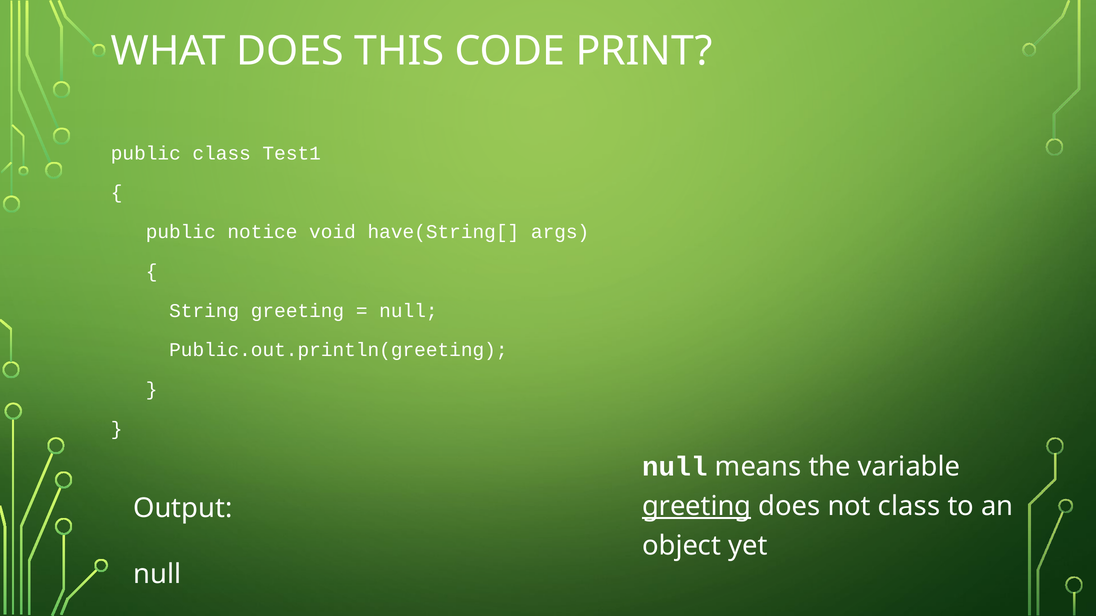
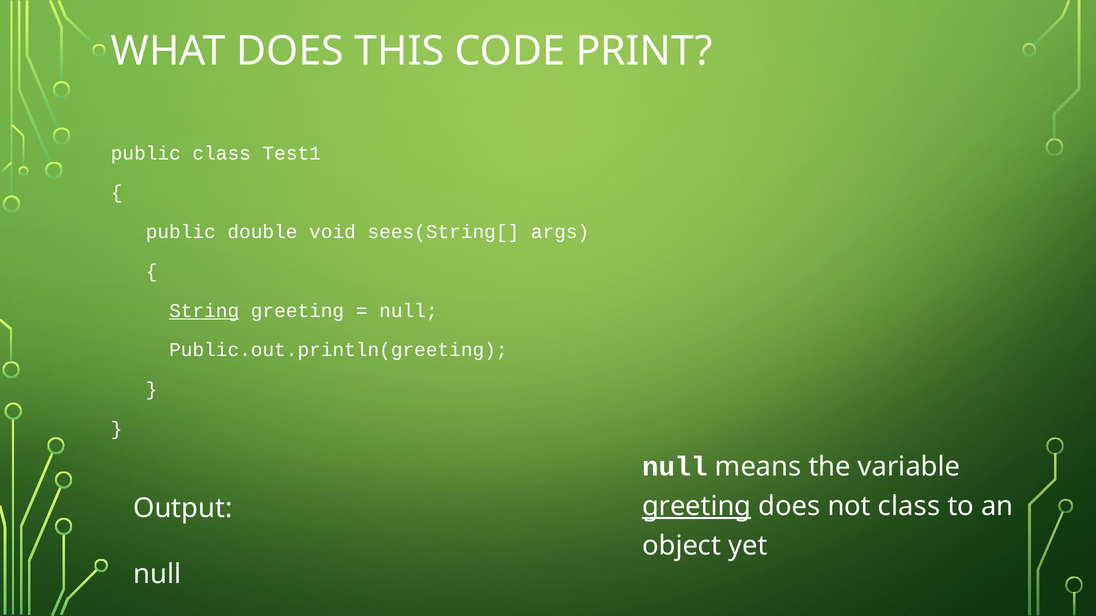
notice: notice -> double
have(String[: have(String[ -> sees(String[
String underline: none -> present
